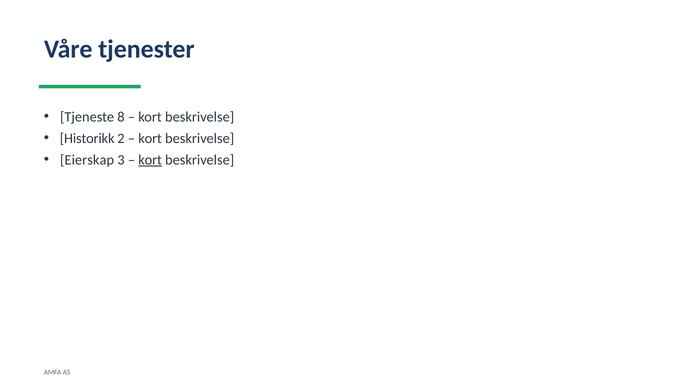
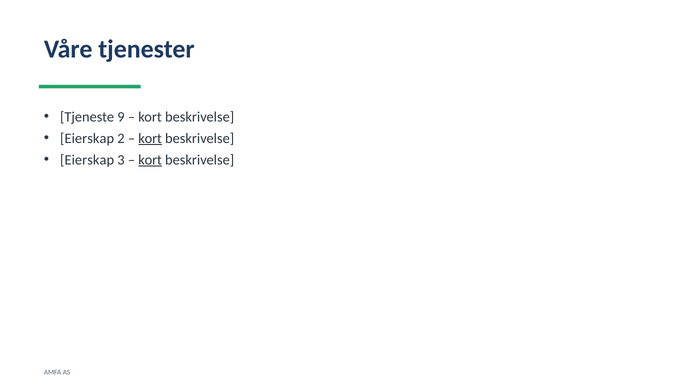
8: 8 -> 9
Historikk at (87, 138): Historikk -> Eierskap
kort at (150, 138) underline: none -> present
